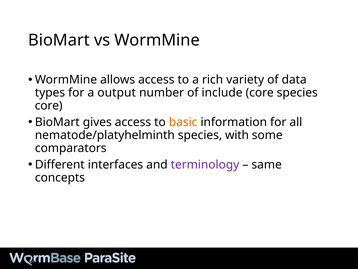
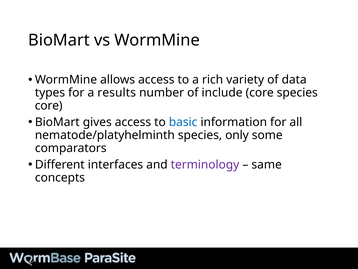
output: output -> results
basic colour: orange -> blue
with: with -> only
